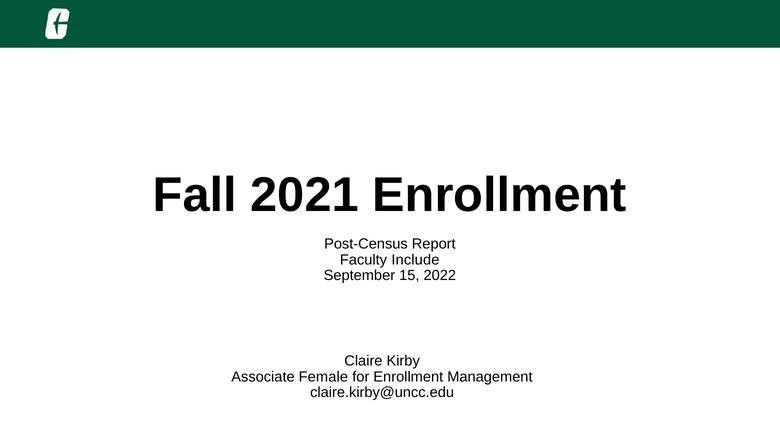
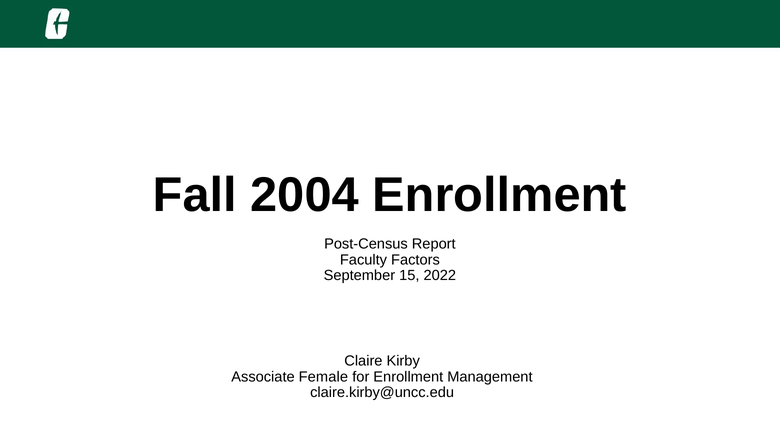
2021: 2021 -> 2004
Include: Include -> Factors
